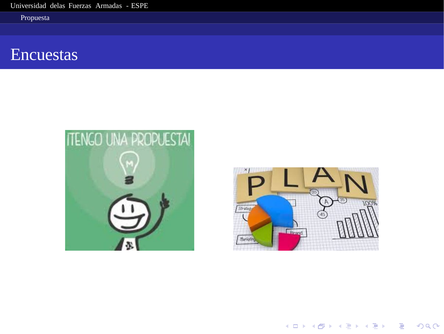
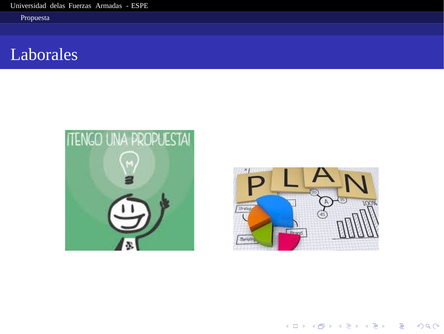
Encuestas: Encuestas -> Laborales
